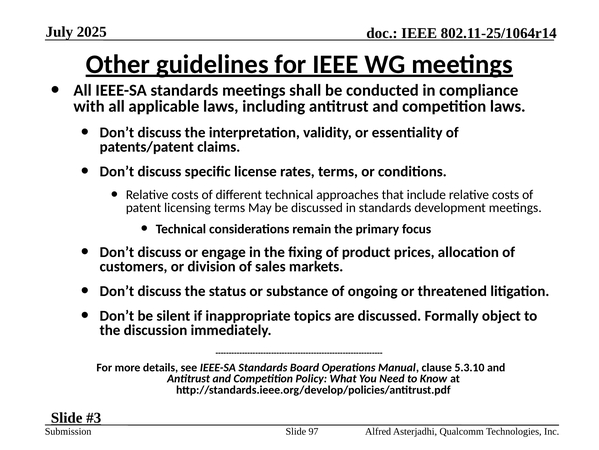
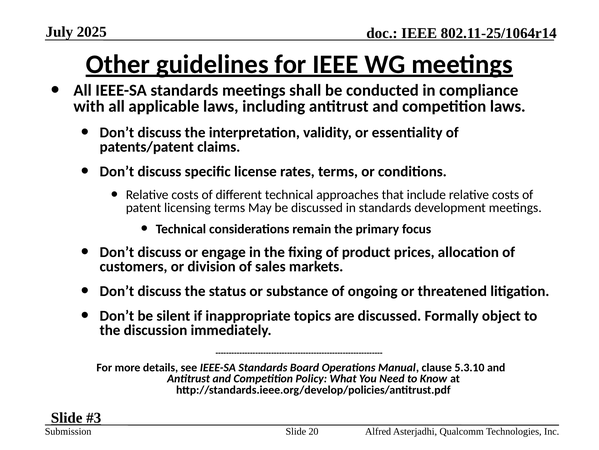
97: 97 -> 20
